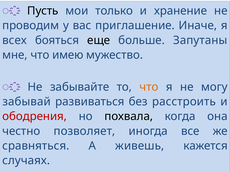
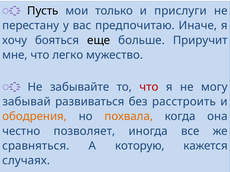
хранение: хранение -> прислуги
проводим: проводим -> перестану
приглашение: приглашение -> предпочитаю
всех: всех -> хочу
Запутаны: Запутаны -> Приручит
имею: имею -> легко
что at (149, 87) colour: orange -> red
ободрения colour: red -> orange
похвала colour: black -> orange
живешь: живешь -> которую
